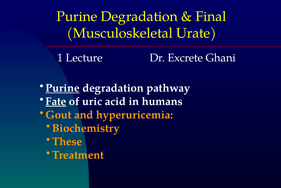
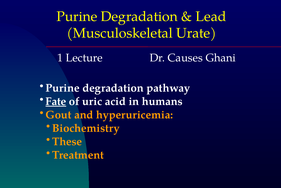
Final: Final -> Lead
Excrete: Excrete -> Causes
Purine at (63, 88) underline: present -> none
